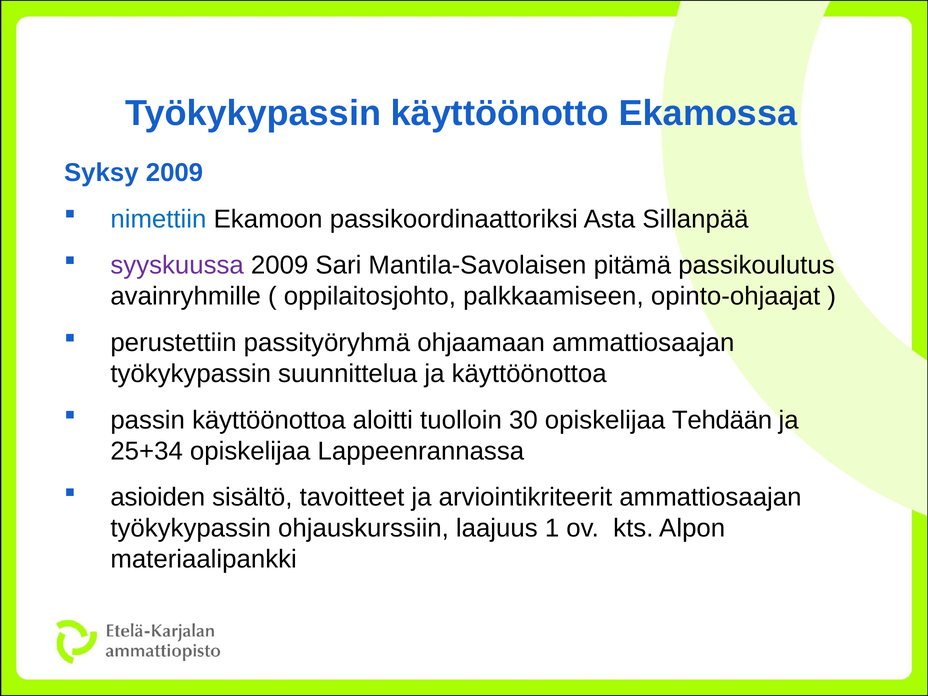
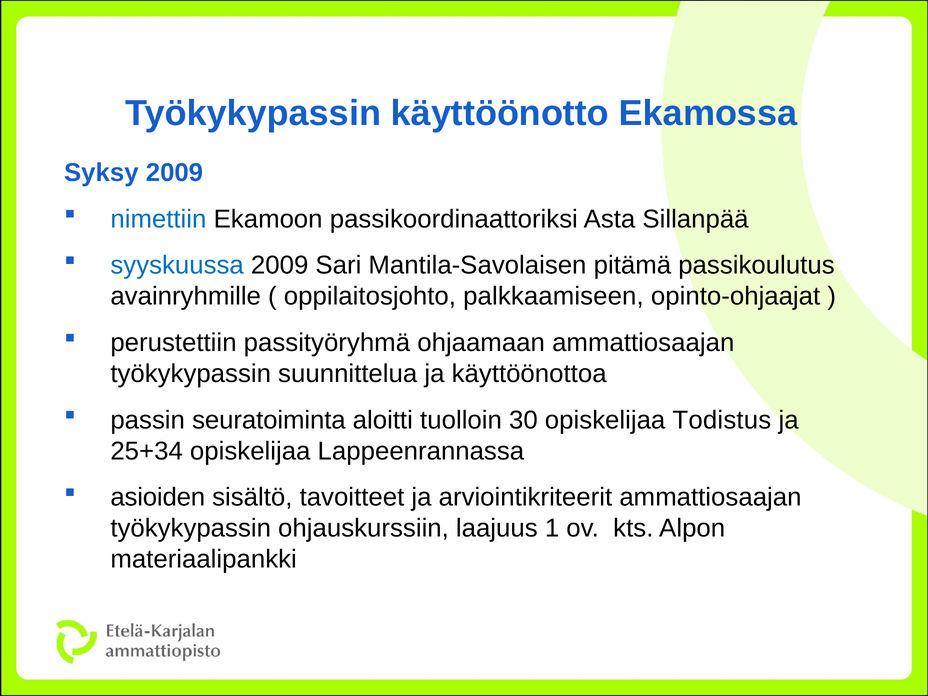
syyskuussa colour: purple -> blue
passin käyttöönottoa: käyttöönottoa -> seuratoiminta
Tehdään: Tehdään -> Todistus
